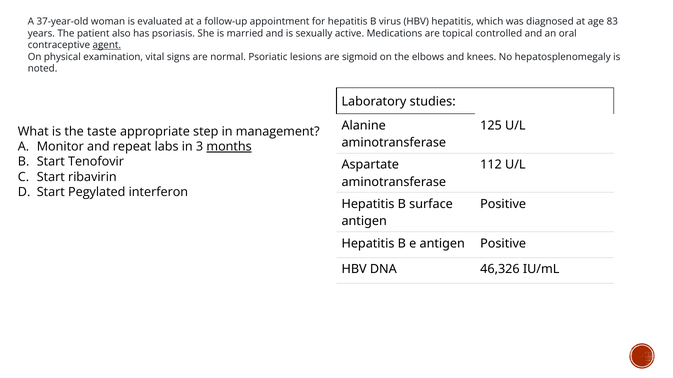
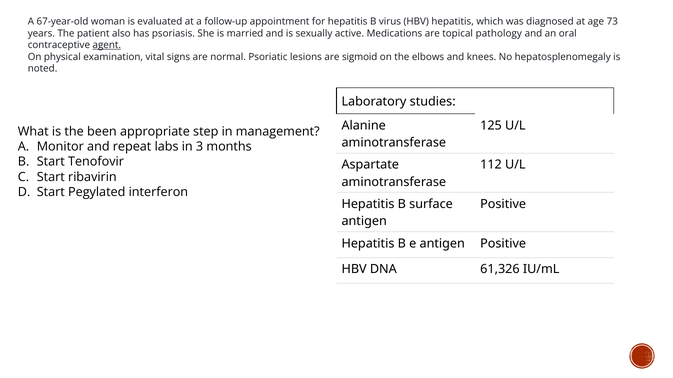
37-year-old: 37-year-old -> 67-year-old
83: 83 -> 73
controlled: controlled -> pathology
taste: taste -> been
months underline: present -> none
46,326: 46,326 -> 61,326
